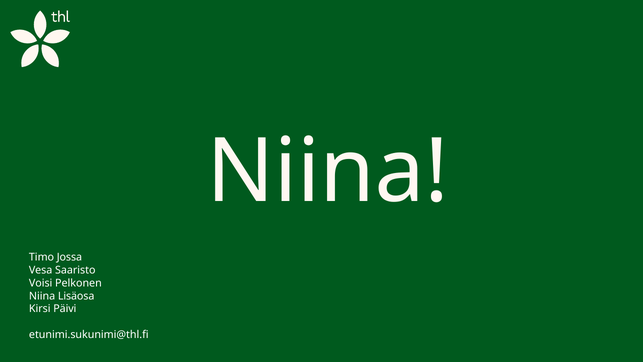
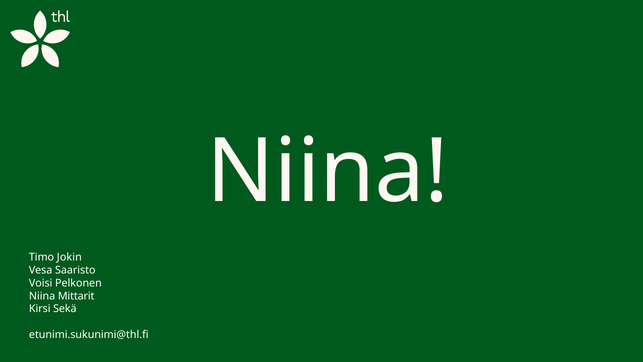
Jossa: Jossa -> Jokin
Lisäosa: Lisäosa -> Mittarit
Päivi: Päivi -> Sekä
